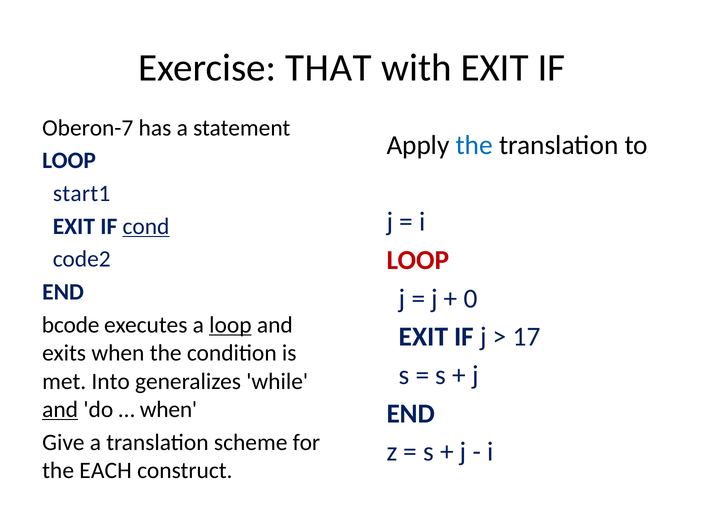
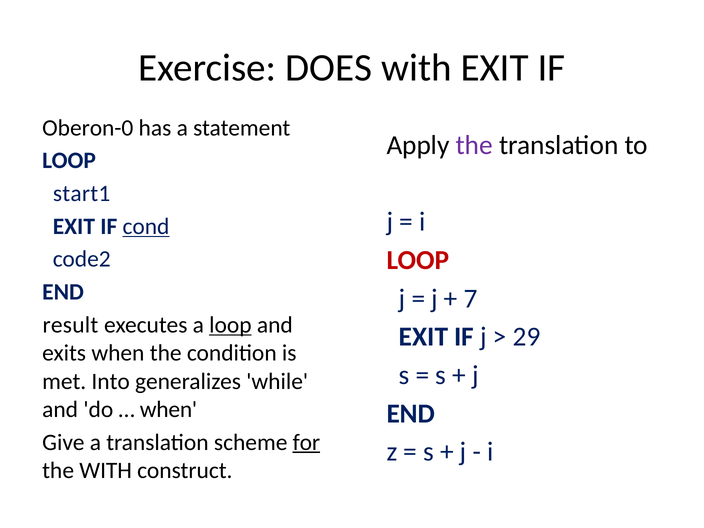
THAT: THAT -> DOES
Oberon-7: Oberon-7 -> Oberon-0
the at (474, 145) colour: blue -> purple
0: 0 -> 7
bcode: bcode -> result
17: 17 -> 29
and at (60, 409) underline: present -> none
for underline: none -> present
the EACH: EACH -> WITH
